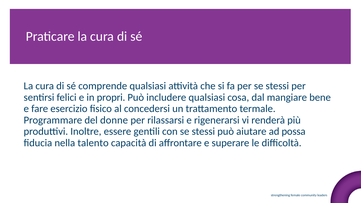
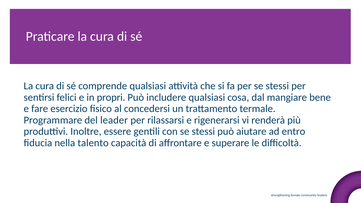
donne: donne -> leader
possa: possa -> entro
